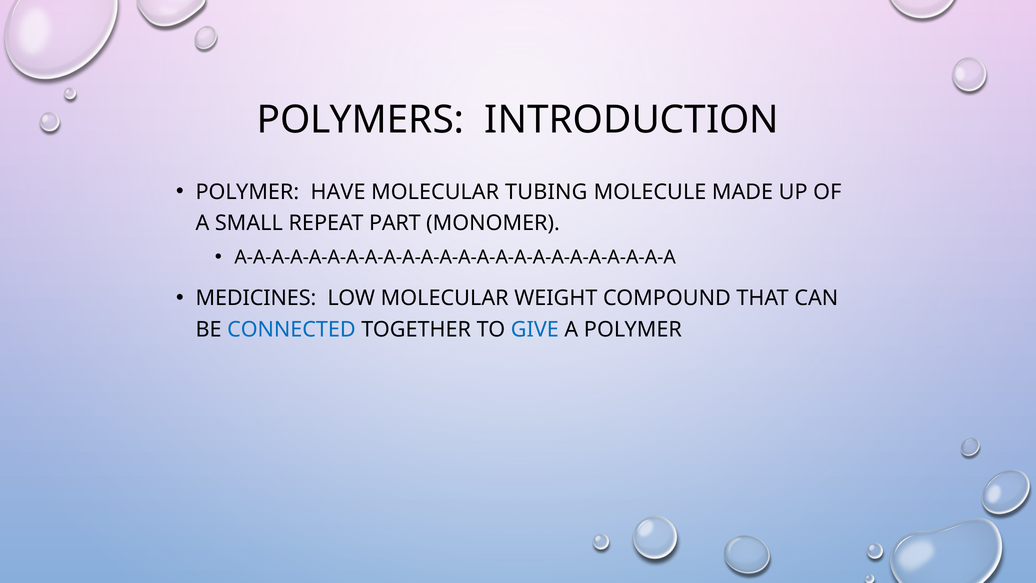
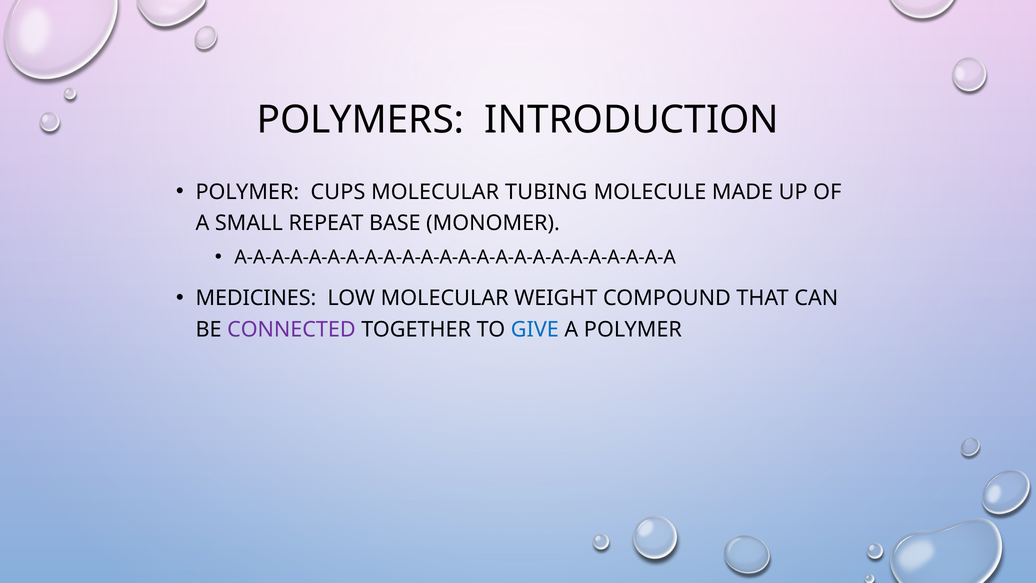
HAVE: HAVE -> CUPS
PART: PART -> BASE
CONNECTED colour: blue -> purple
